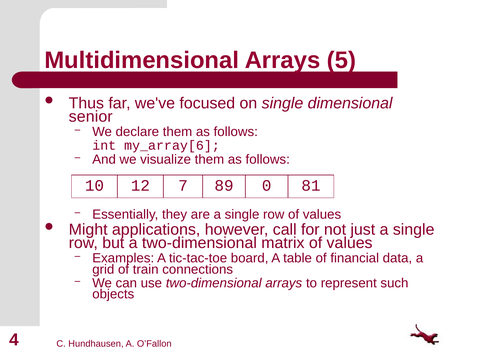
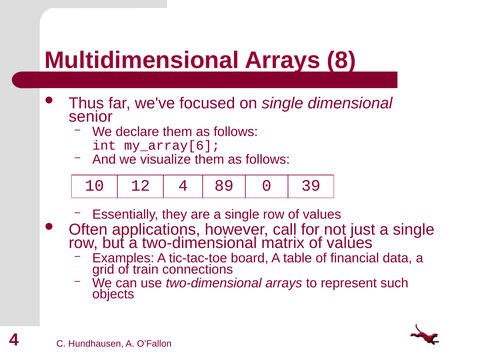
5: 5 -> 8
12 7: 7 -> 4
81: 81 -> 39
Might: Might -> Often
